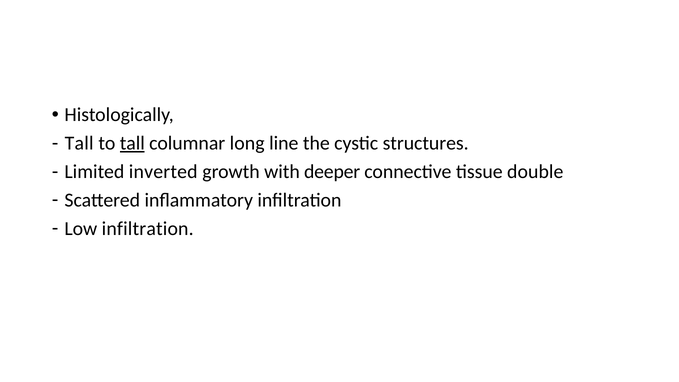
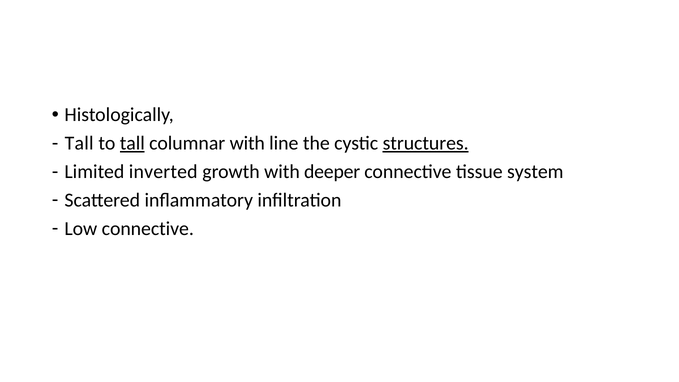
columnar long: long -> with
structures underline: none -> present
double: double -> system
Low infiltration: infiltration -> connective
